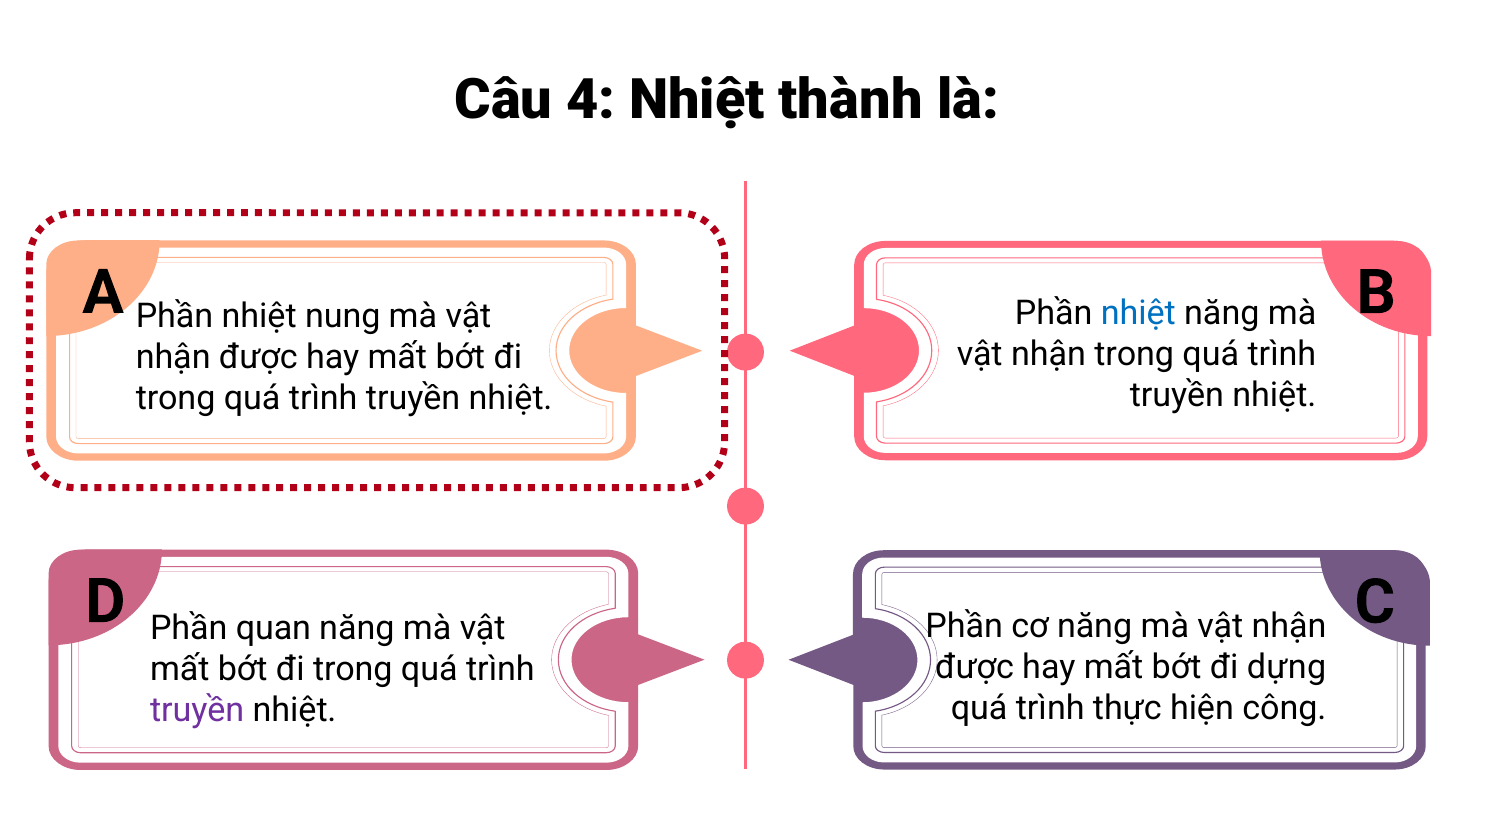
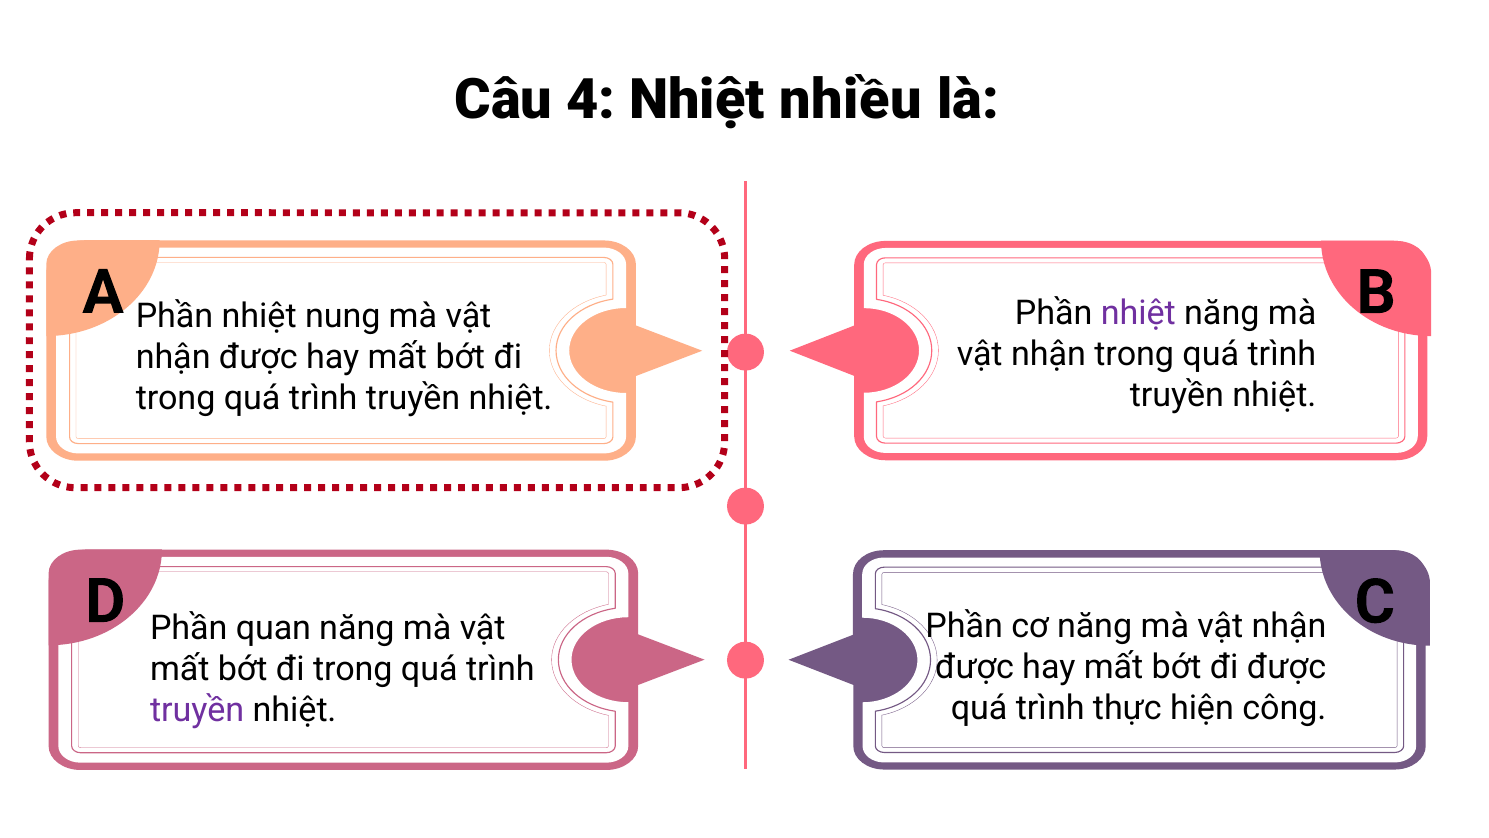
thành: thành -> nhiều
nhiệt at (1138, 313) colour: blue -> purple
đi dựng: dựng -> được
